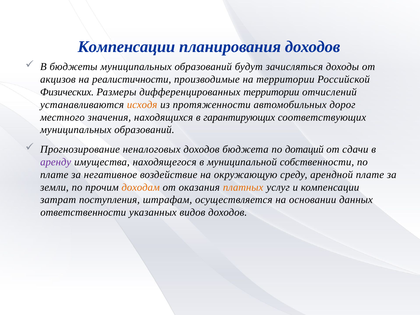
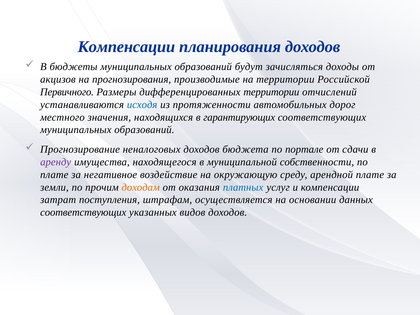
реалистичности: реалистичности -> прогнозирования
Физических: Физических -> Первичного
исходя colour: orange -> blue
дотаций: дотаций -> портале
платных colour: orange -> blue
ответственности at (83, 212): ответственности -> соответствующих
